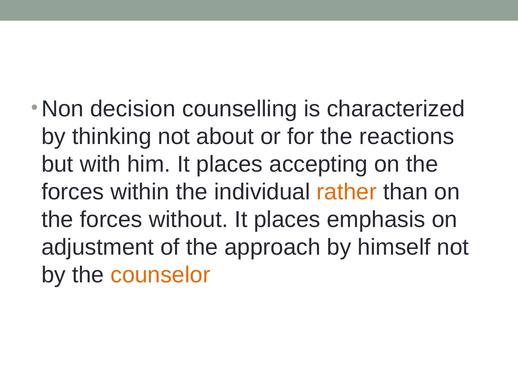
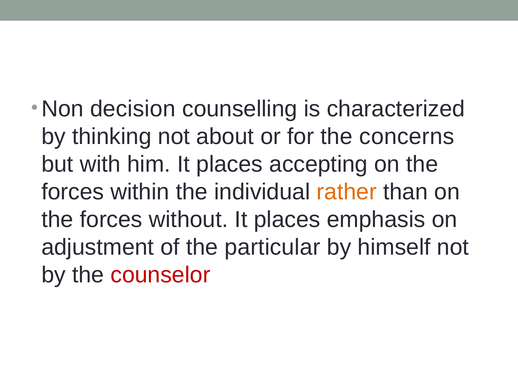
reactions: reactions -> concerns
approach: approach -> particular
counselor colour: orange -> red
